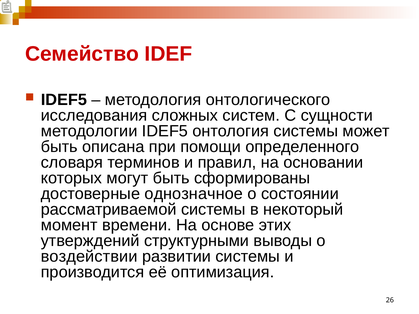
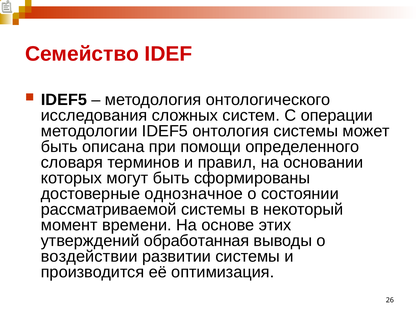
сущности: сущности -> операции
структурными: структурными -> обработанная
